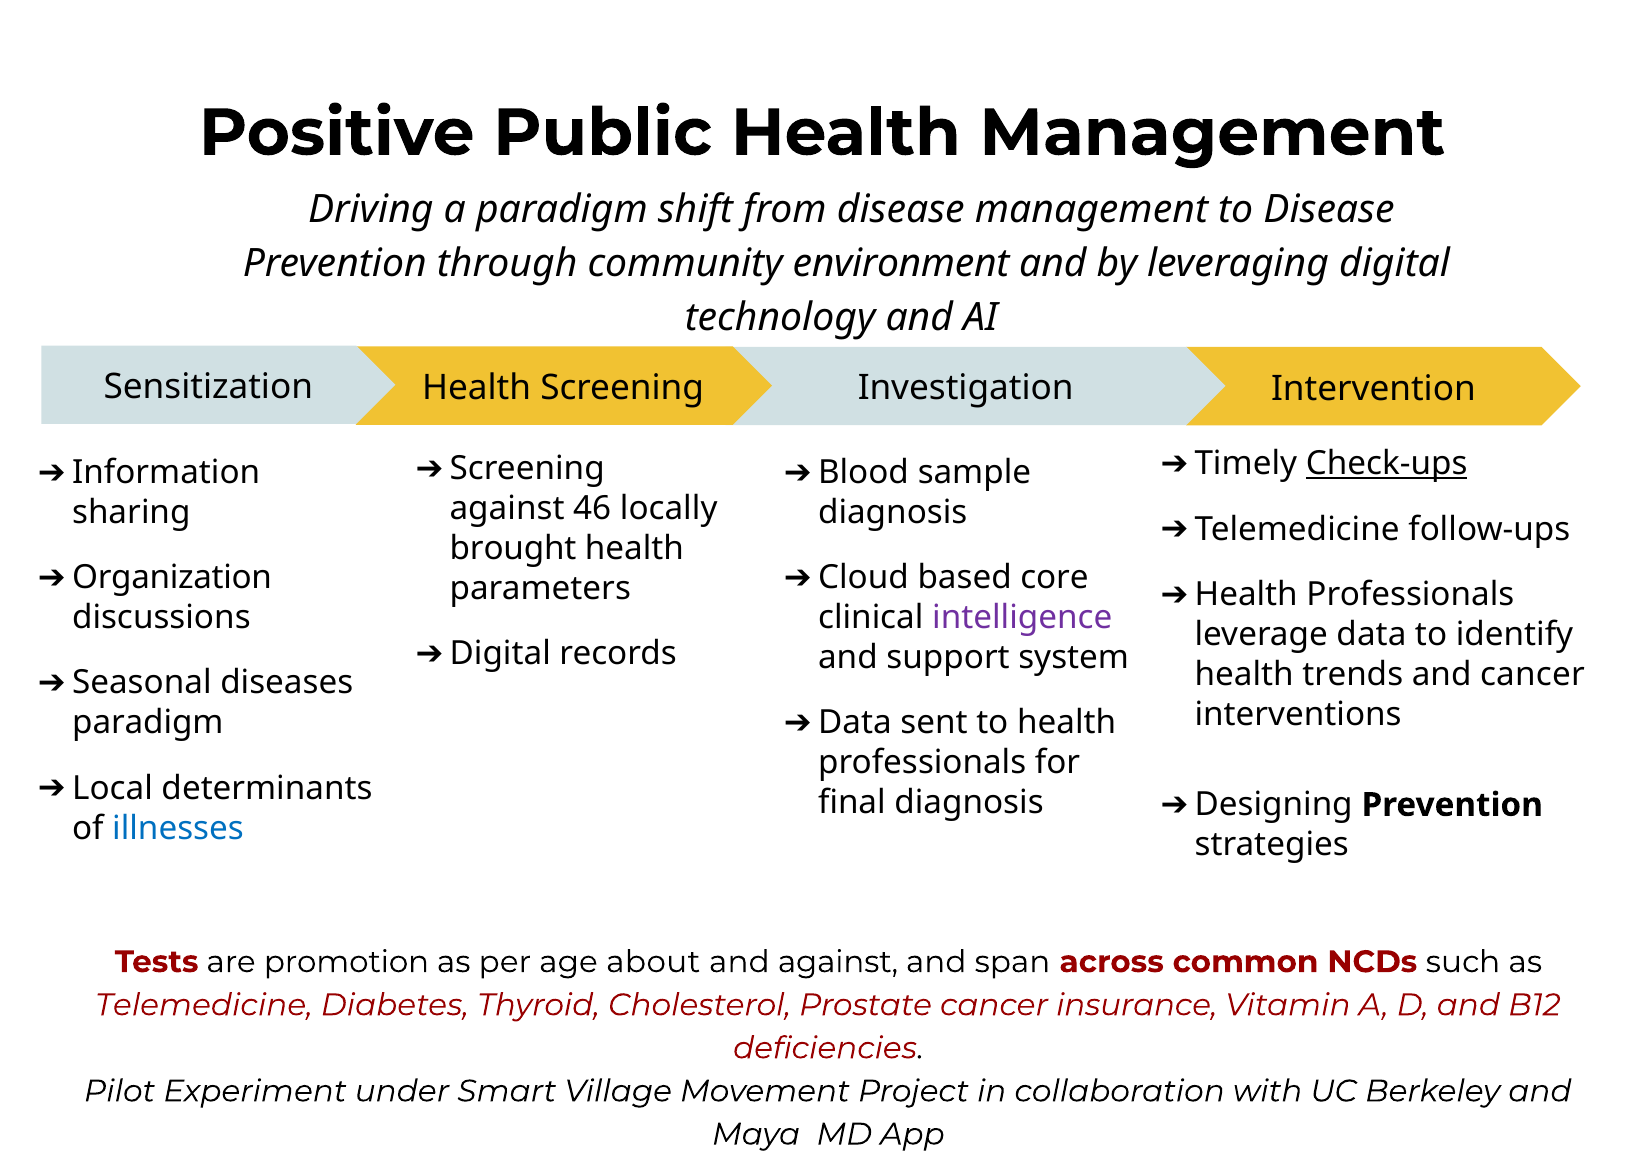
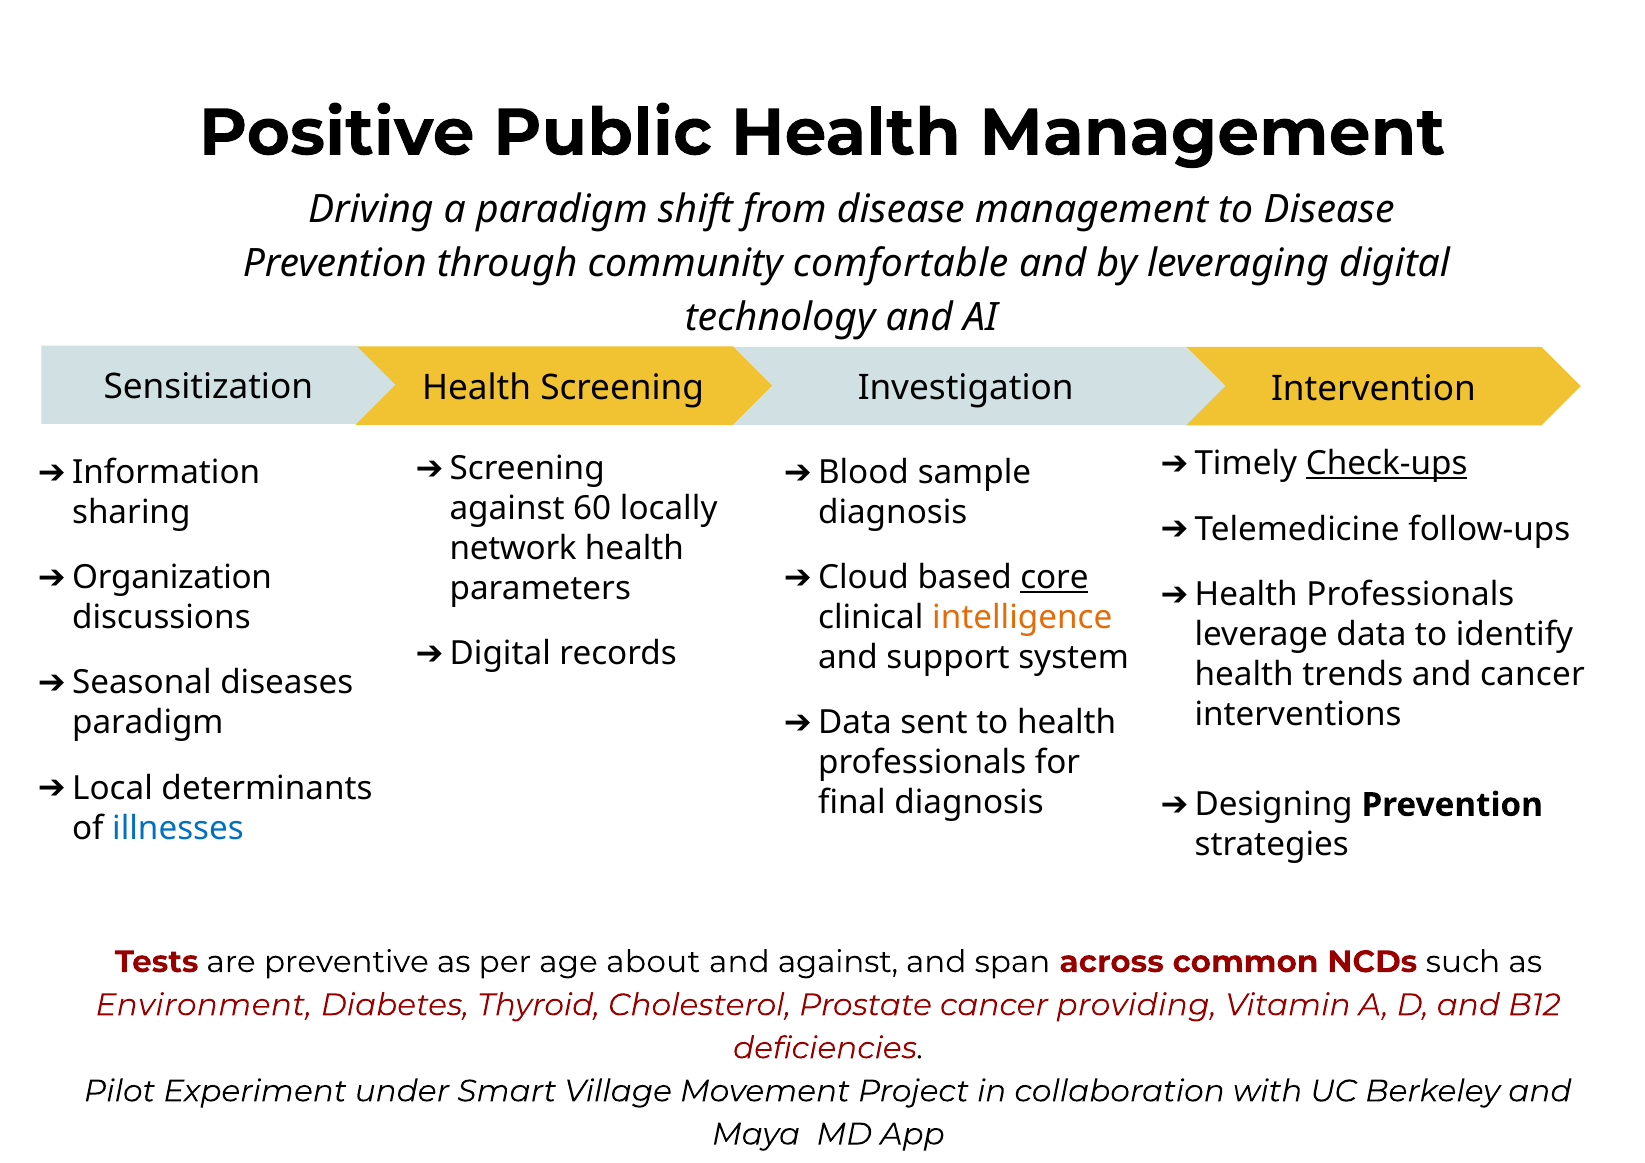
environment: environment -> comfortable
46: 46 -> 60
brought: brought -> network
core underline: none -> present
intelligence colour: purple -> orange
promotion: promotion -> preventive
Telemedicine at (204, 1005): Telemedicine -> Environment
insurance: insurance -> providing
